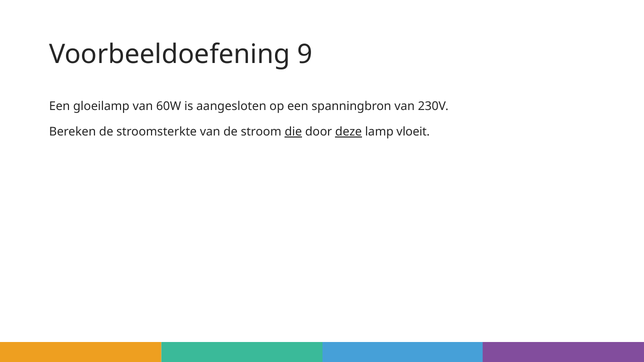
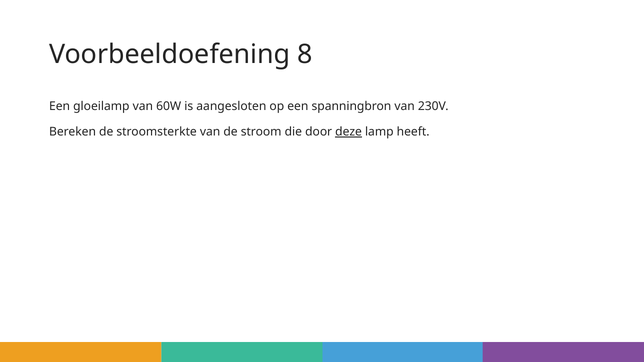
9: 9 -> 8
die underline: present -> none
vloeit: vloeit -> heeft
